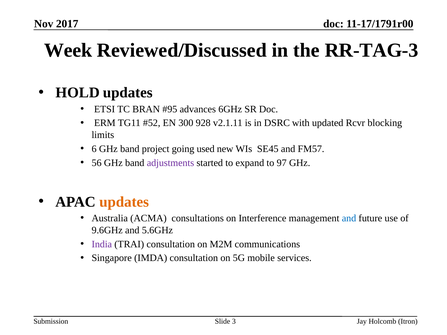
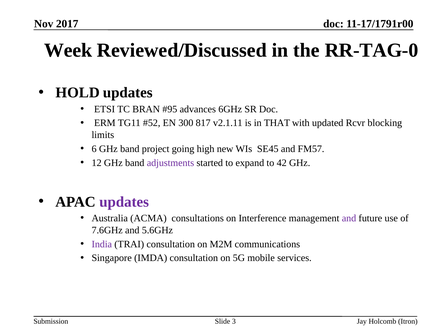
RR-TAG-3: RR-TAG-3 -> RR-TAG-0
928: 928 -> 817
DSRC: DSRC -> THAT
used: used -> high
56: 56 -> 12
97: 97 -> 42
updates at (124, 202) colour: orange -> purple
and at (349, 218) colour: blue -> purple
9.6GHz: 9.6GHz -> 7.6GHz
